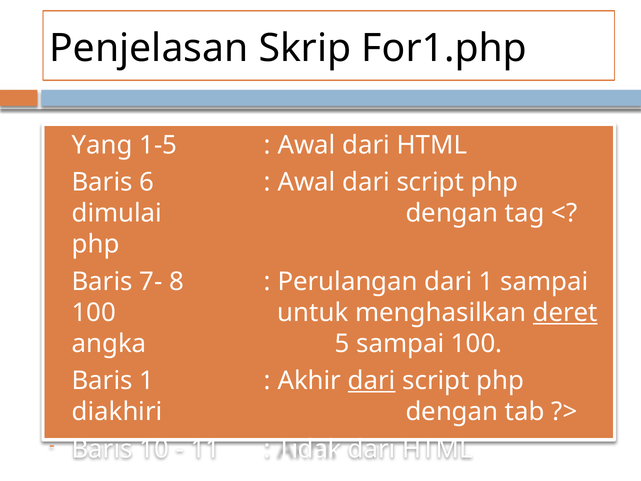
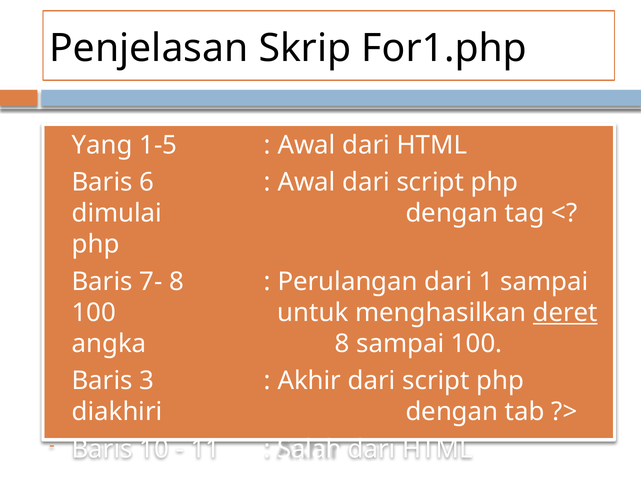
angka 5: 5 -> 8
Baris 1: 1 -> 3
dari at (372, 381) underline: present -> none
Tidak: Tidak -> Salah
